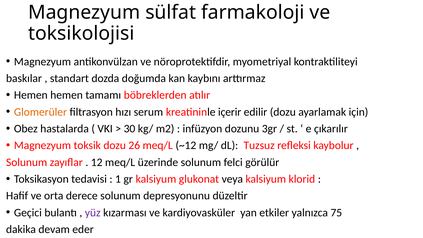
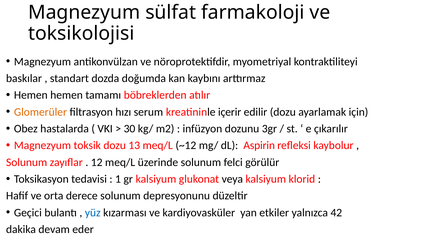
26: 26 -> 13
Tuzsuz: Tuzsuz -> Aspirin
yüz colour: purple -> blue
75: 75 -> 42
